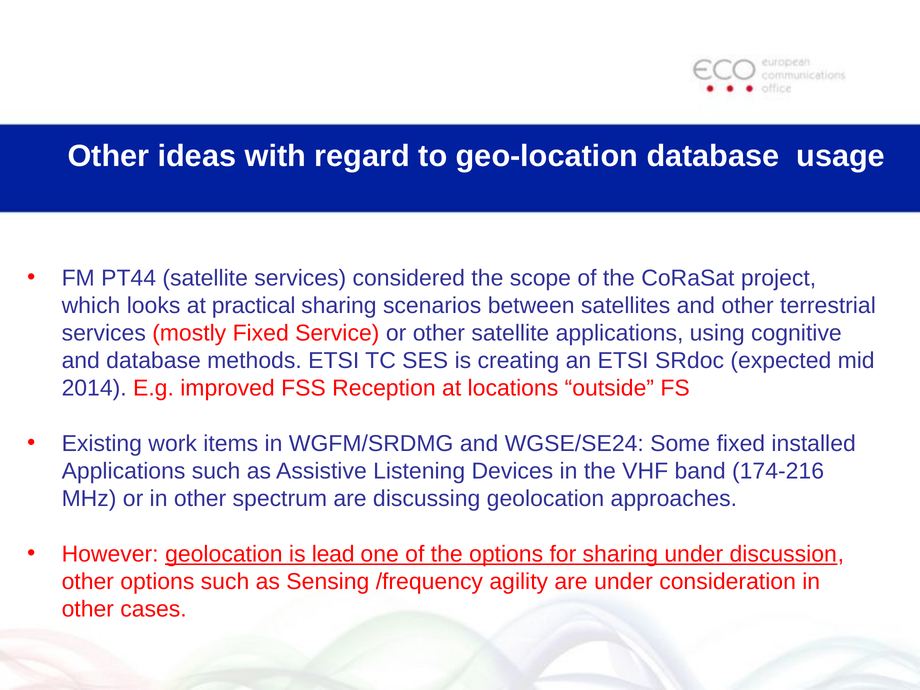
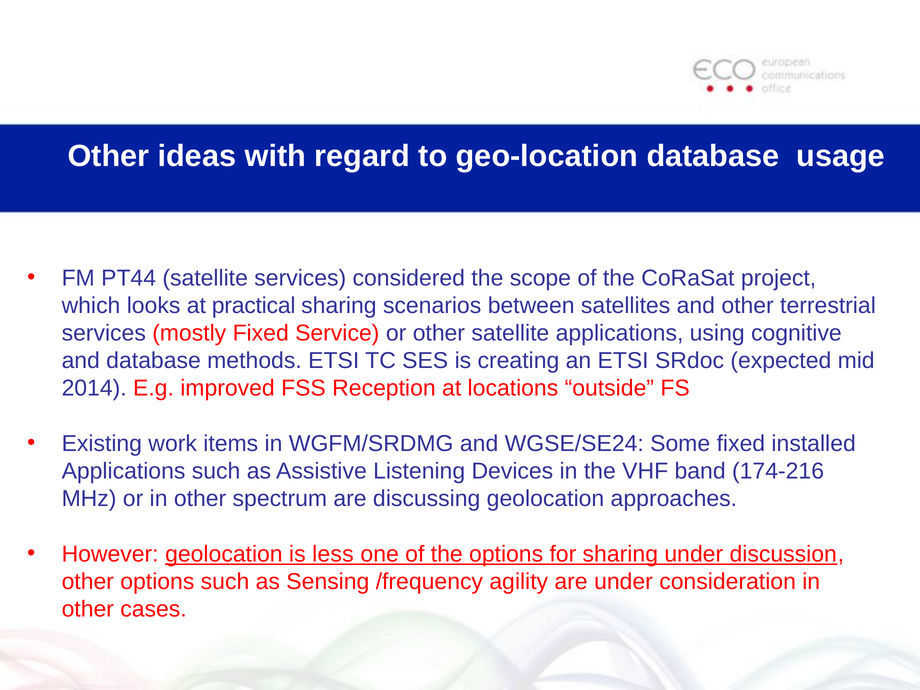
lead: lead -> less
